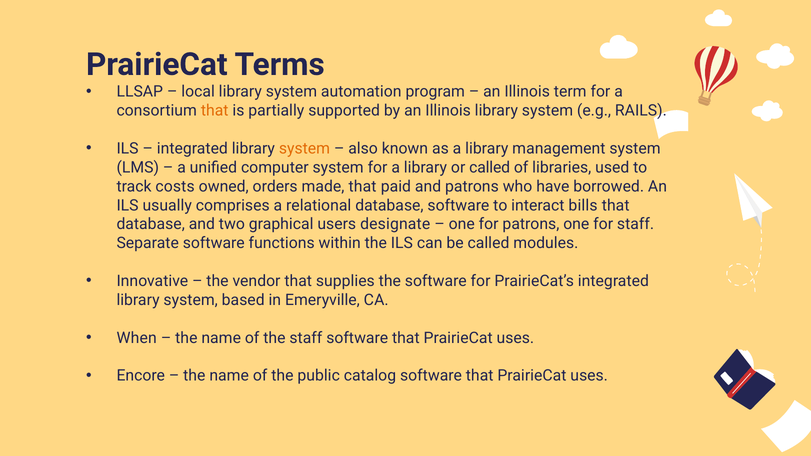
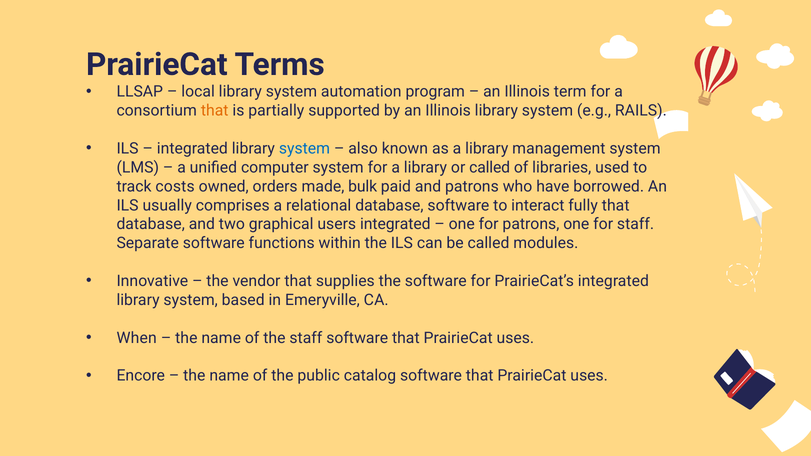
system at (304, 149) colour: orange -> blue
made that: that -> bulk
bills: bills -> fully
users designate: designate -> integrated
